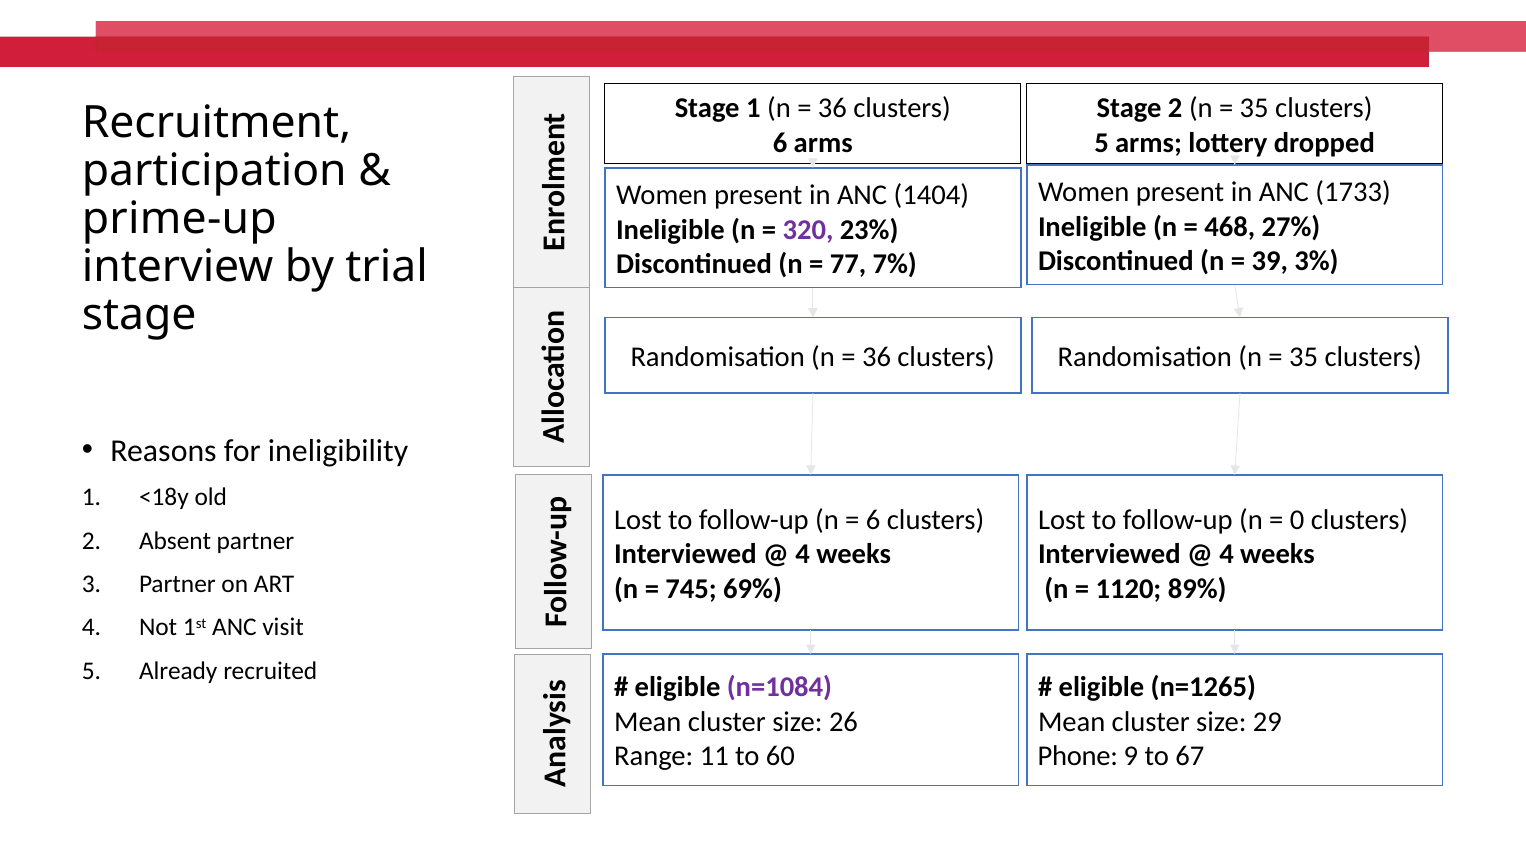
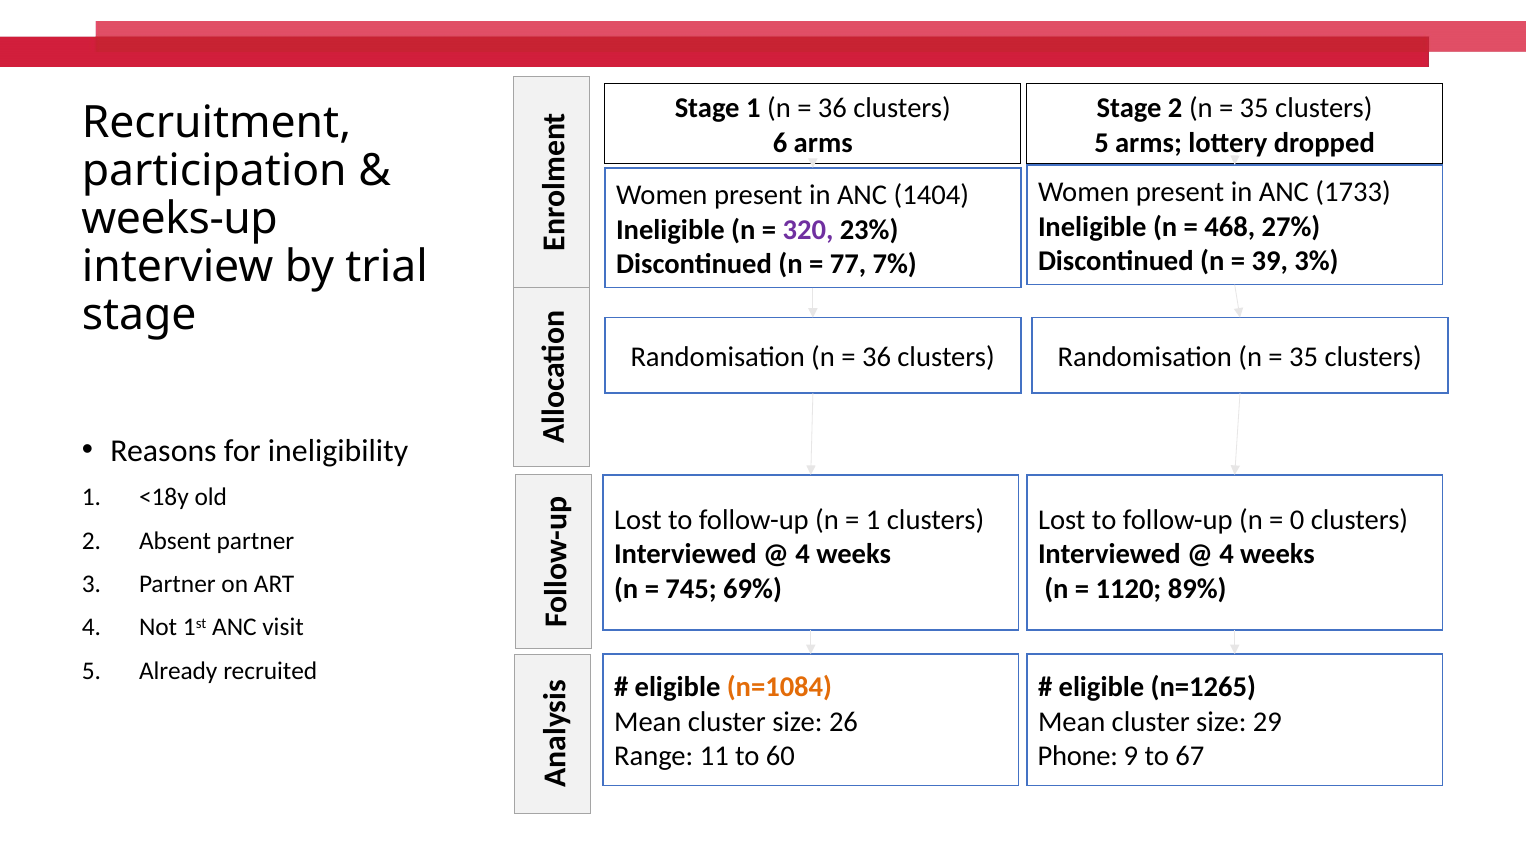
prime-up: prime-up -> weeks-up
6 at (873, 520): 6 -> 1
n=1084 colour: purple -> orange
